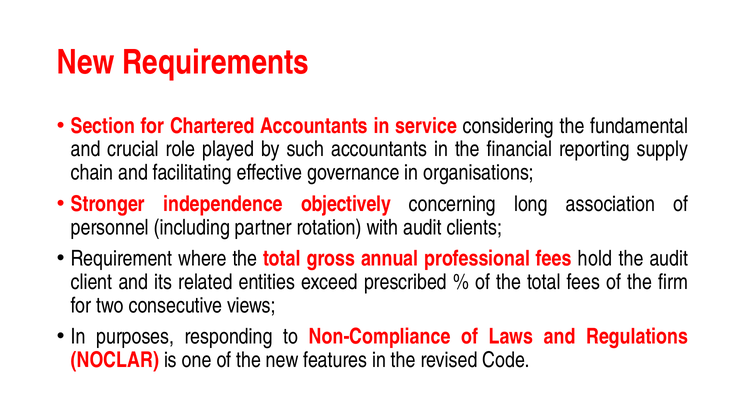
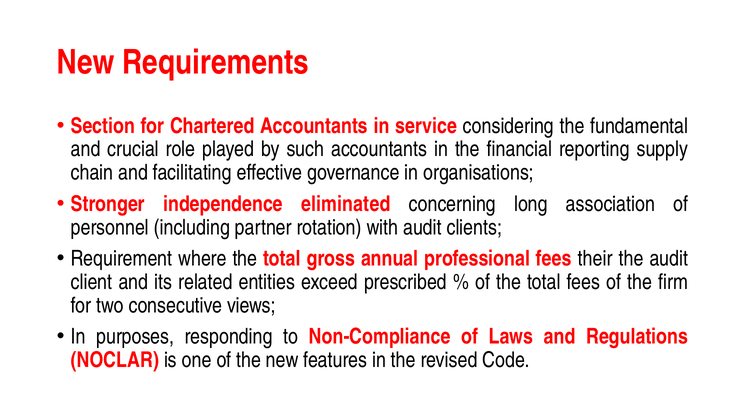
objectively: objectively -> eliminated
hold: hold -> their
